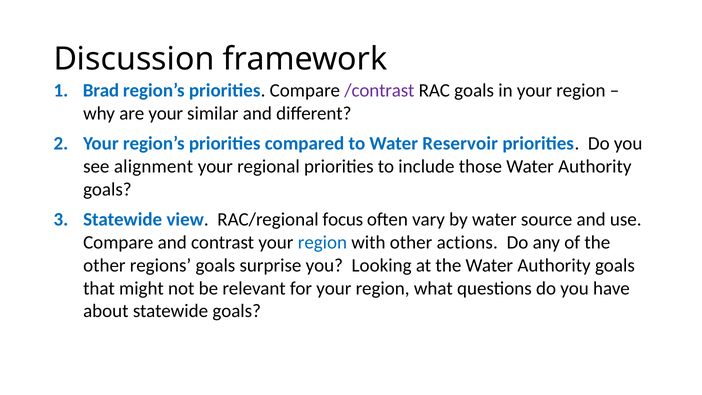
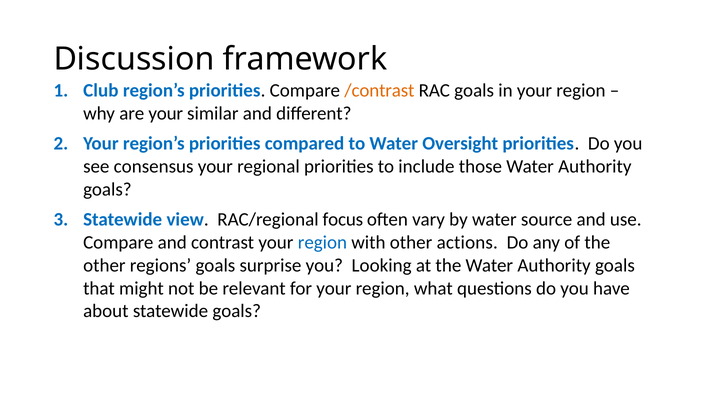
Brad: Brad -> Club
/contrast colour: purple -> orange
Reservoir: Reservoir -> Oversight
alignment: alignment -> consensus
